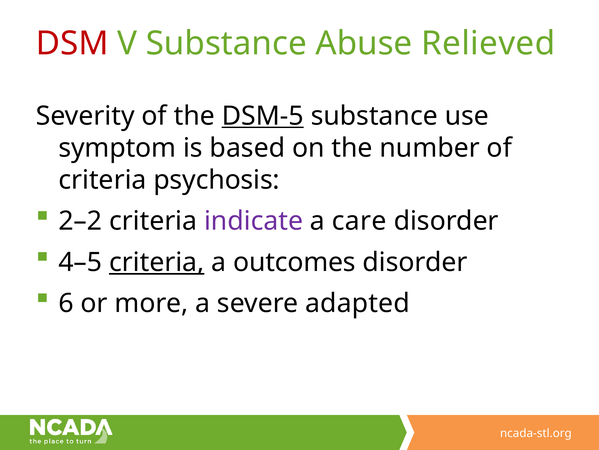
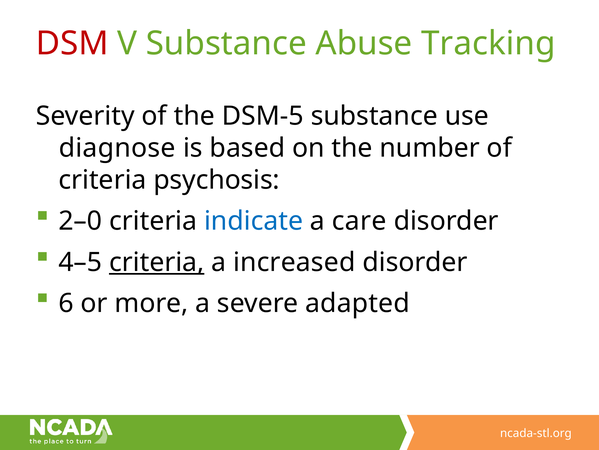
Relieved: Relieved -> Tracking
DSM-5 underline: present -> none
symptom: symptom -> diagnose
2–2: 2–2 -> 2–0
indicate colour: purple -> blue
outcomes: outcomes -> increased
